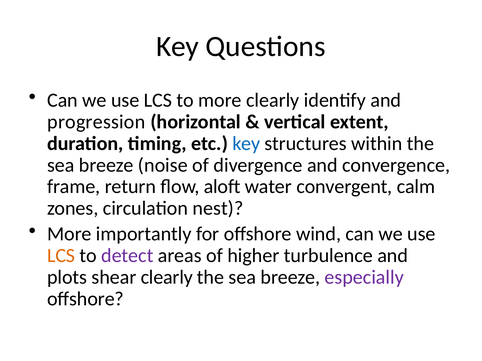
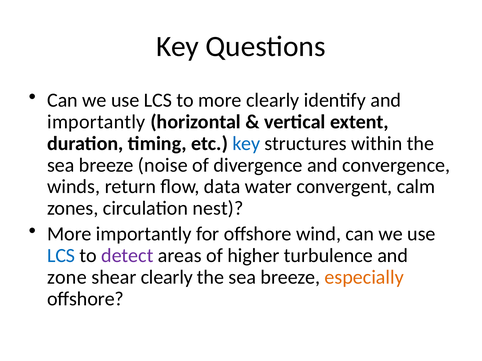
progression at (96, 122): progression -> importantly
frame: frame -> winds
aloft: aloft -> data
LCS at (61, 256) colour: orange -> blue
plots: plots -> zone
especially colour: purple -> orange
